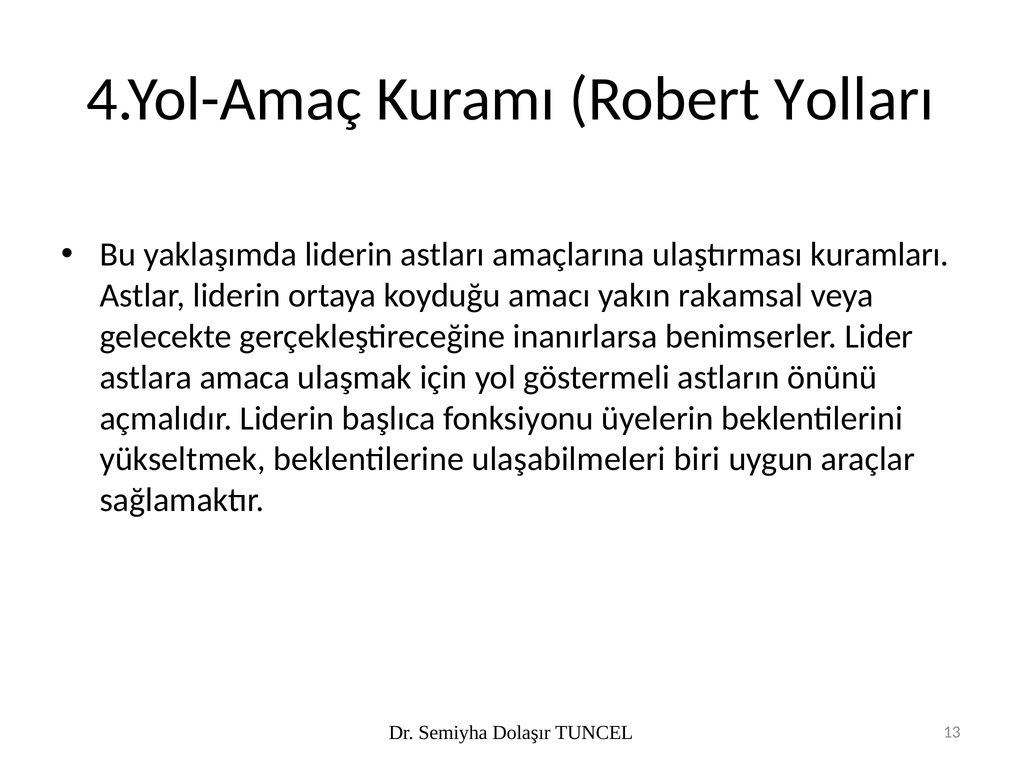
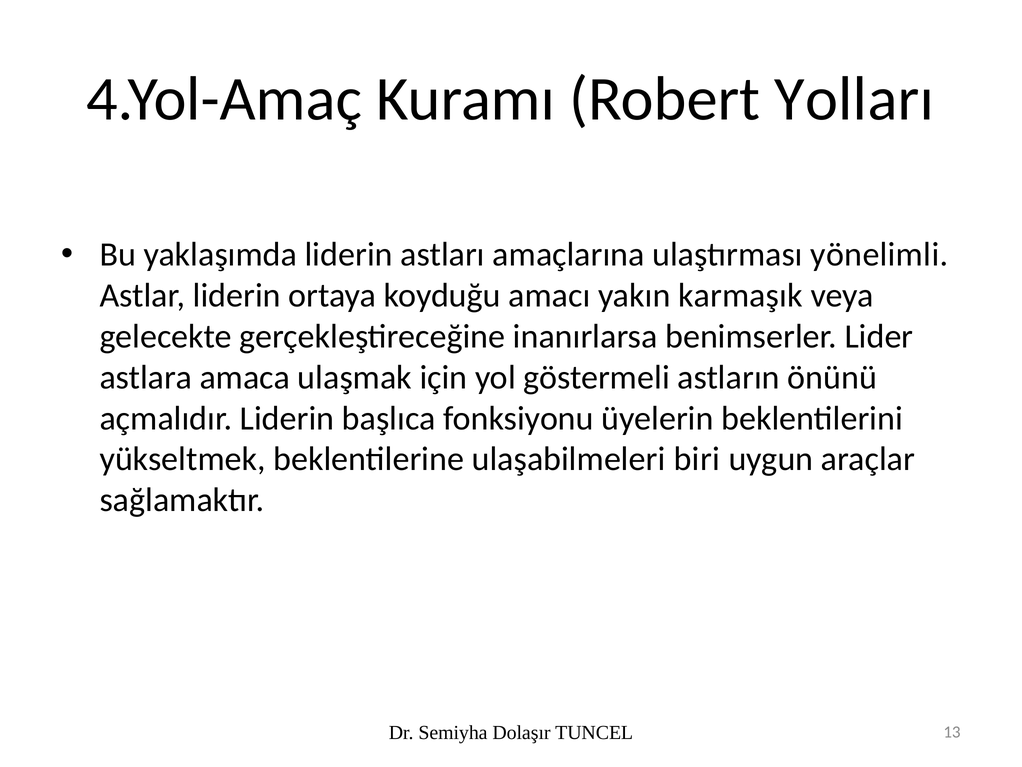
kuramları: kuramları -> yönelimli
rakamsal: rakamsal -> karmaşık
